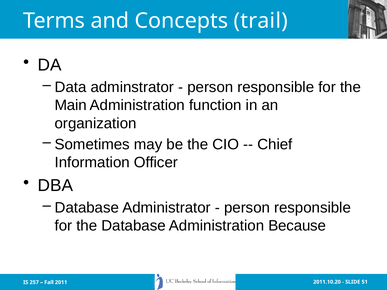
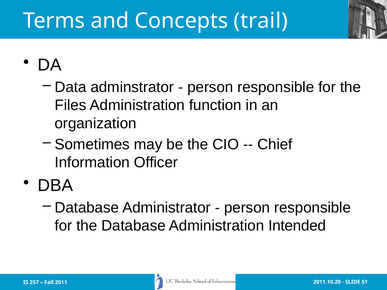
Main: Main -> Files
Because: Because -> Intended
